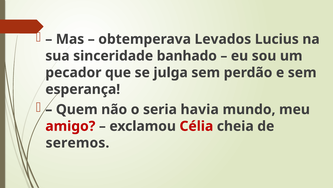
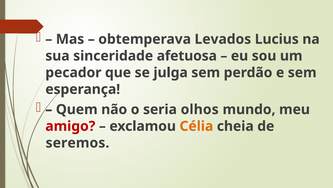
banhado: banhado -> afetuosa
havia: havia -> olhos
Célia colour: red -> orange
